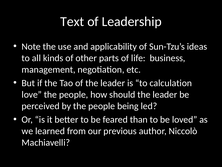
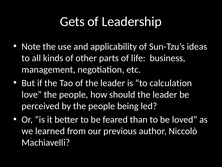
Text: Text -> Gets
